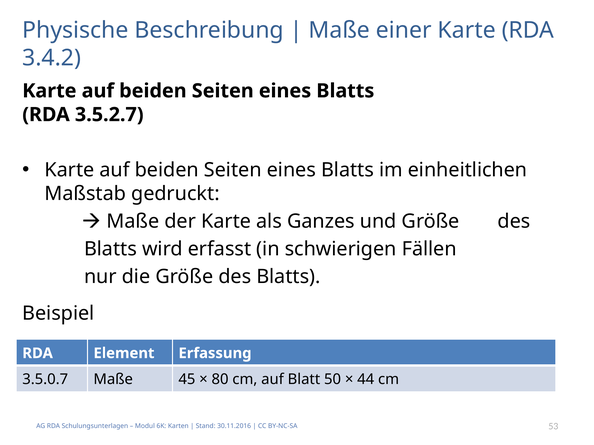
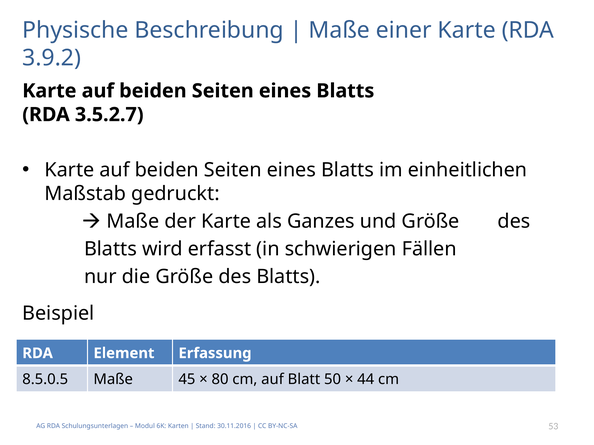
3.4.2: 3.4.2 -> 3.9.2
3.5.0.7: 3.5.0.7 -> 8.5.0.5
